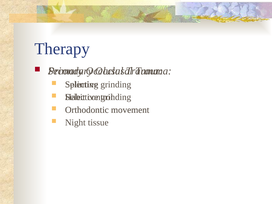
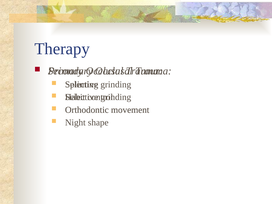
tissue: tissue -> shape
